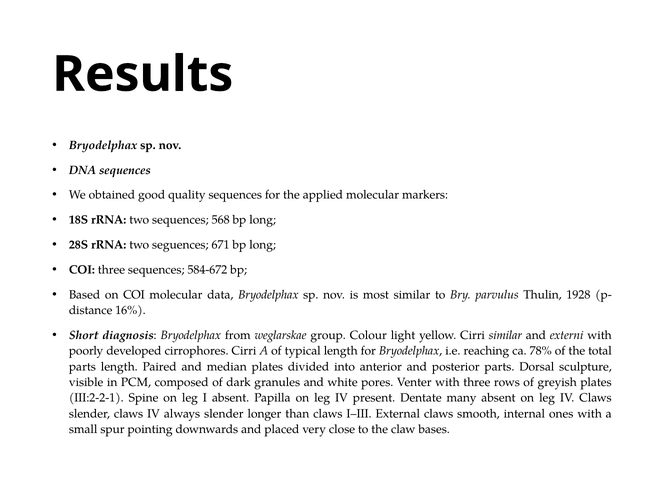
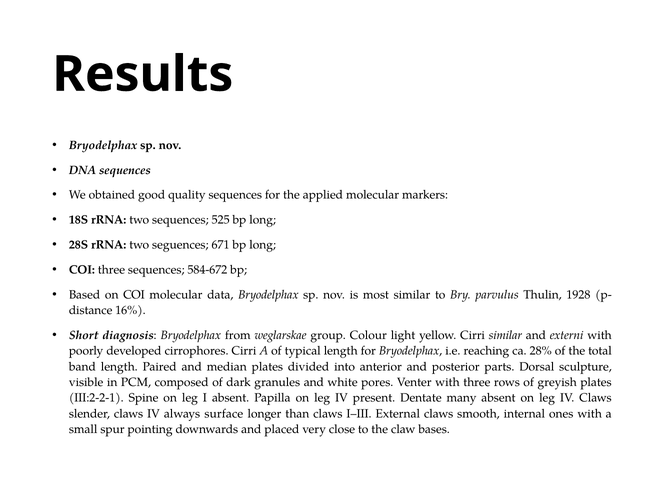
568: 568 -> 525
78%: 78% -> 28%
parts at (82, 367): parts -> band
always slender: slender -> surface
